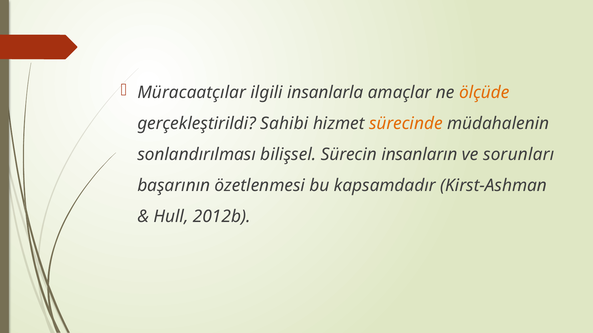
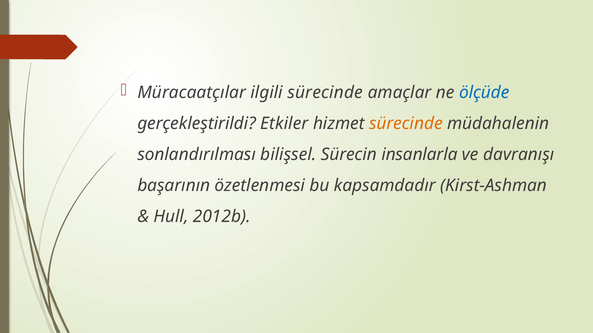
ilgili insanlarla: insanlarla -> sürecinde
ölçüde colour: orange -> blue
Sahibi: Sahibi -> Etkiler
insanların: insanların -> insanlarla
sorunları: sorunları -> davranışı
